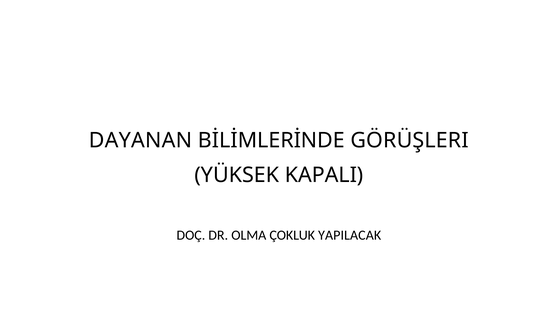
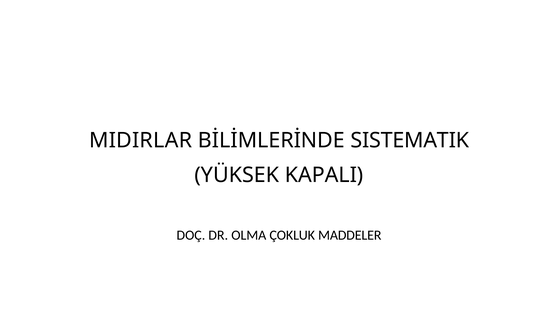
DAYANAN: DAYANAN -> MIDIRLAR
GÖRÜŞLERI: GÖRÜŞLERI -> SISTEMATIK
YAPILACAK: YAPILACAK -> MADDELER
